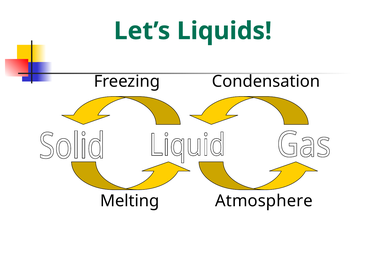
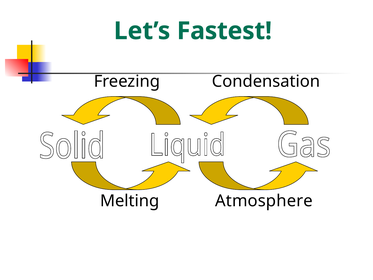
Liquids: Liquids -> Fastest
